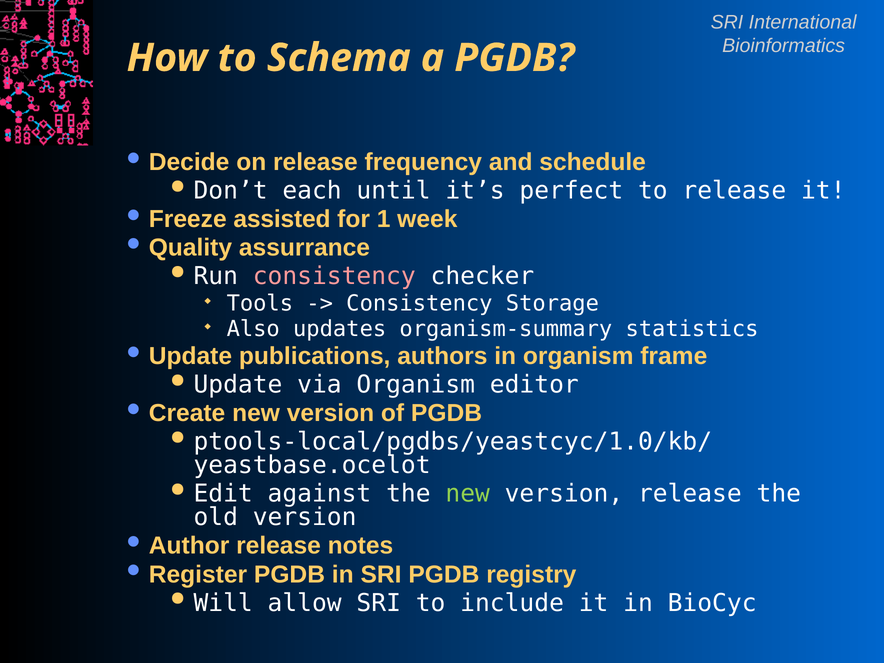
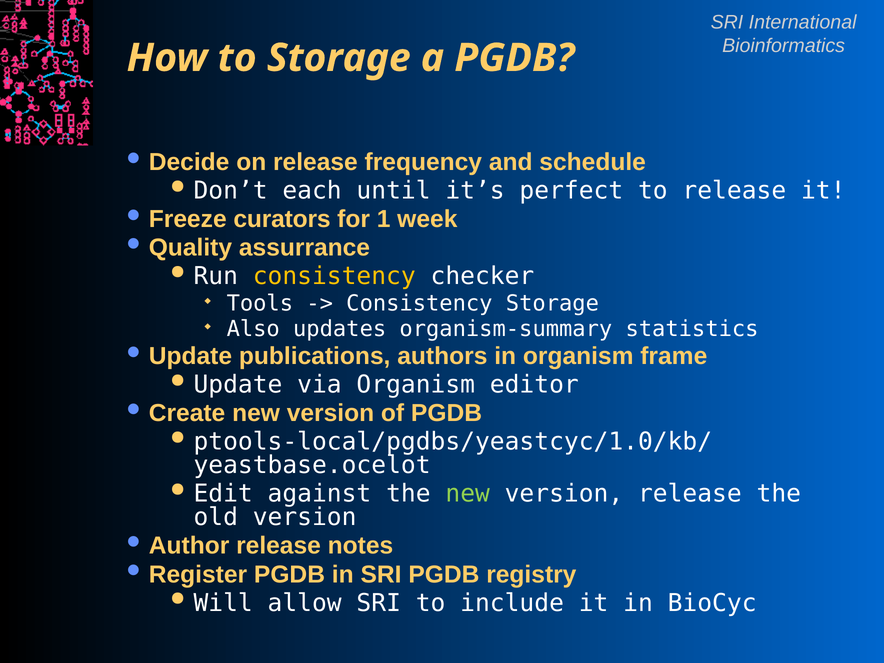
to Schema: Schema -> Storage
assisted: assisted -> curators
consistency at (334, 276) colour: pink -> yellow
